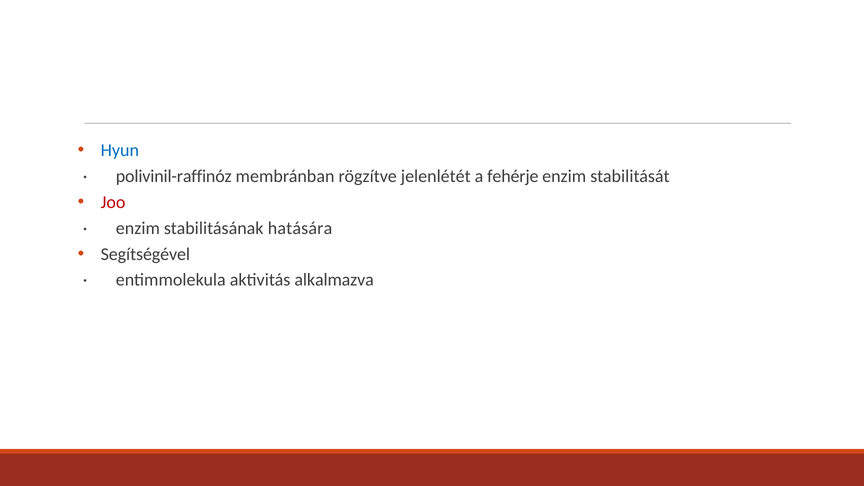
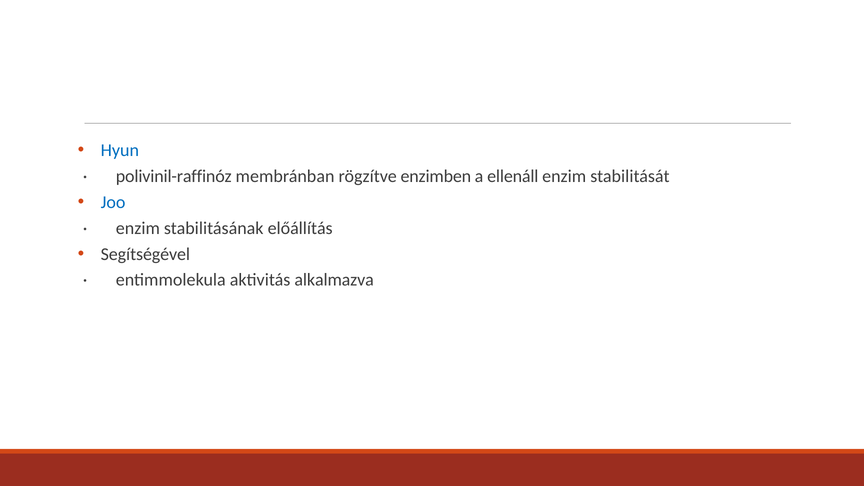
jelenlétét: jelenlétét -> enzimben
fehérje: fehérje -> ellenáll
Joo colour: red -> blue
hatására: hatására -> előállítás
